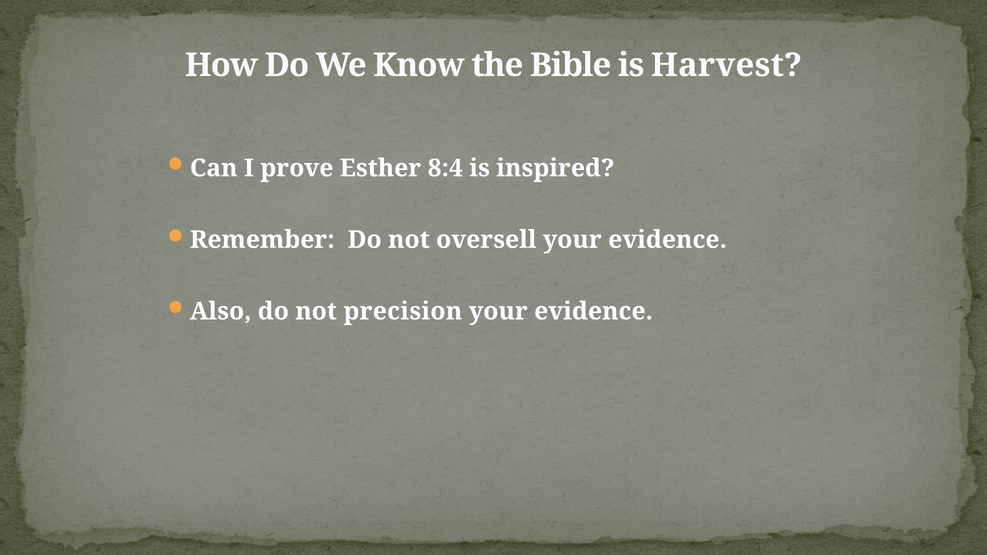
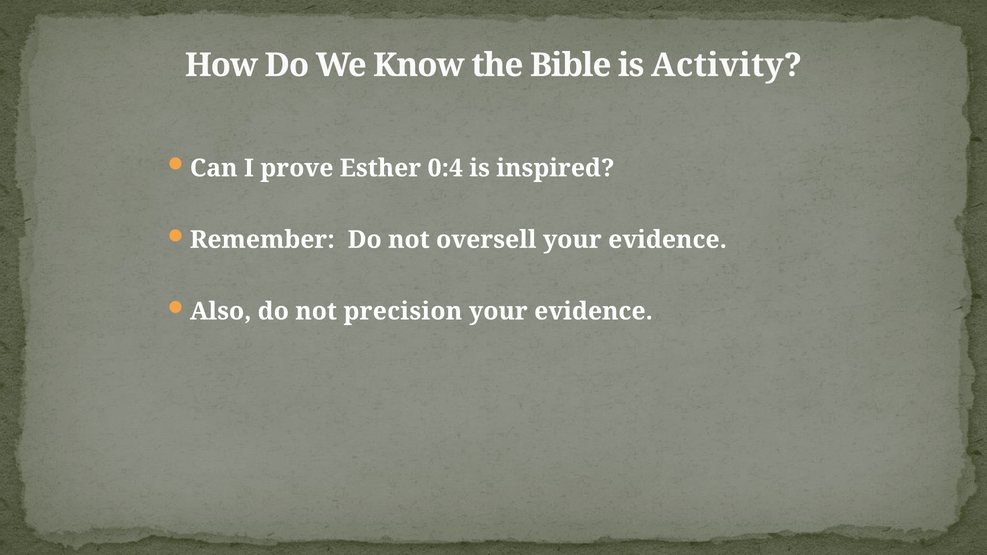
Harvest: Harvest -> Activity
8:4: 8:4 -> 0:4
